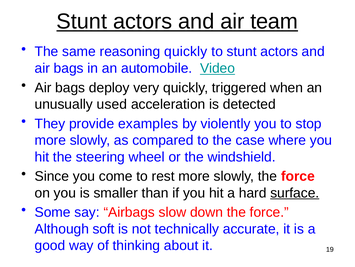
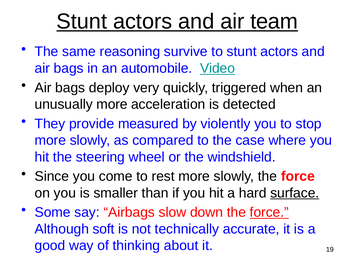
reasoning quickly: quickly -> survive
unusually used: used -> more
examples: examples -> measured
force at (269, 212) underline: none -> present
